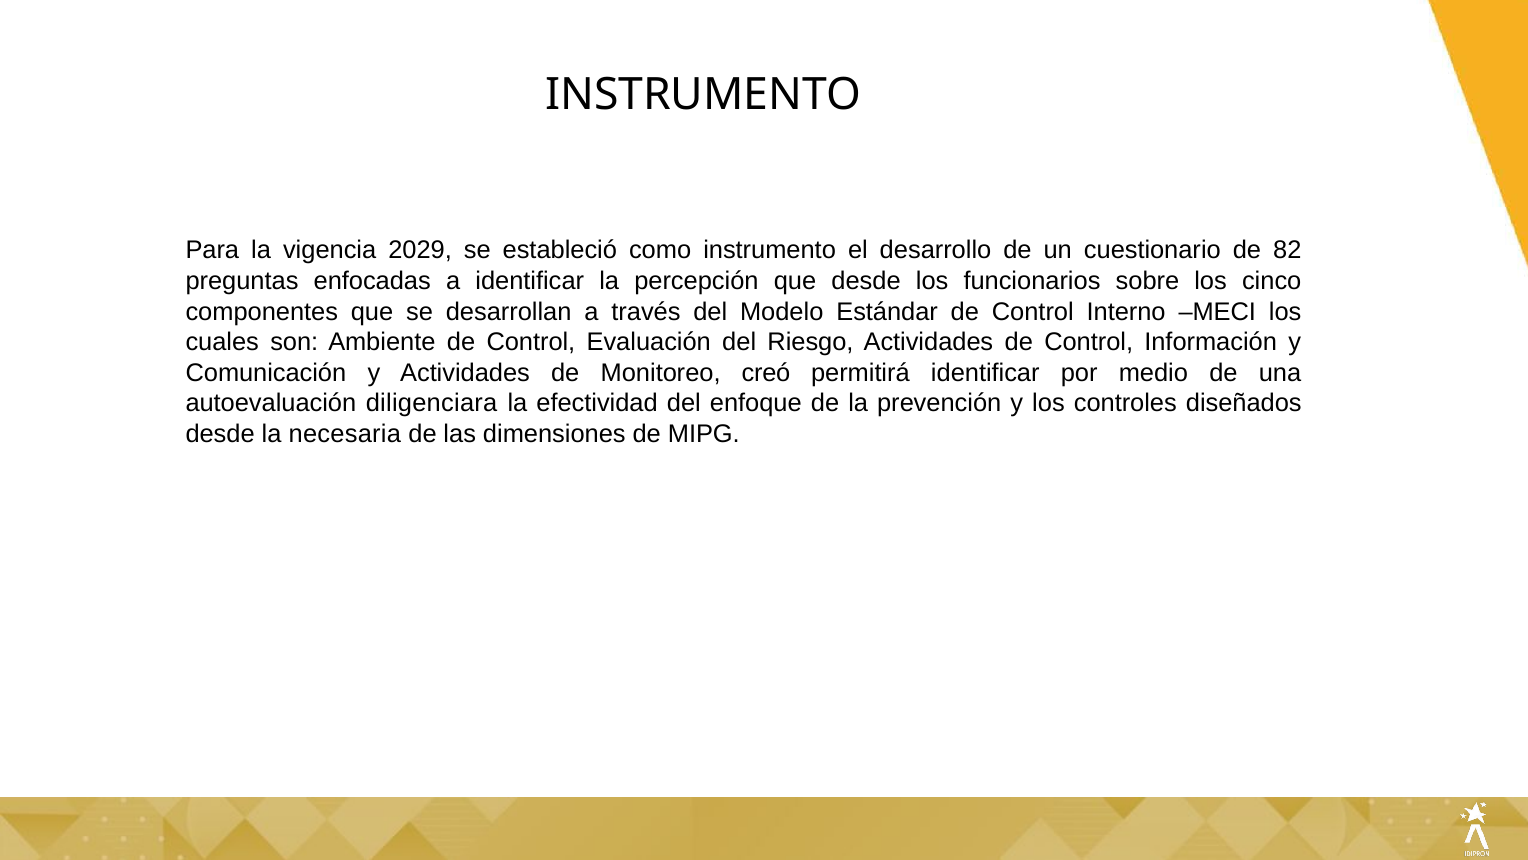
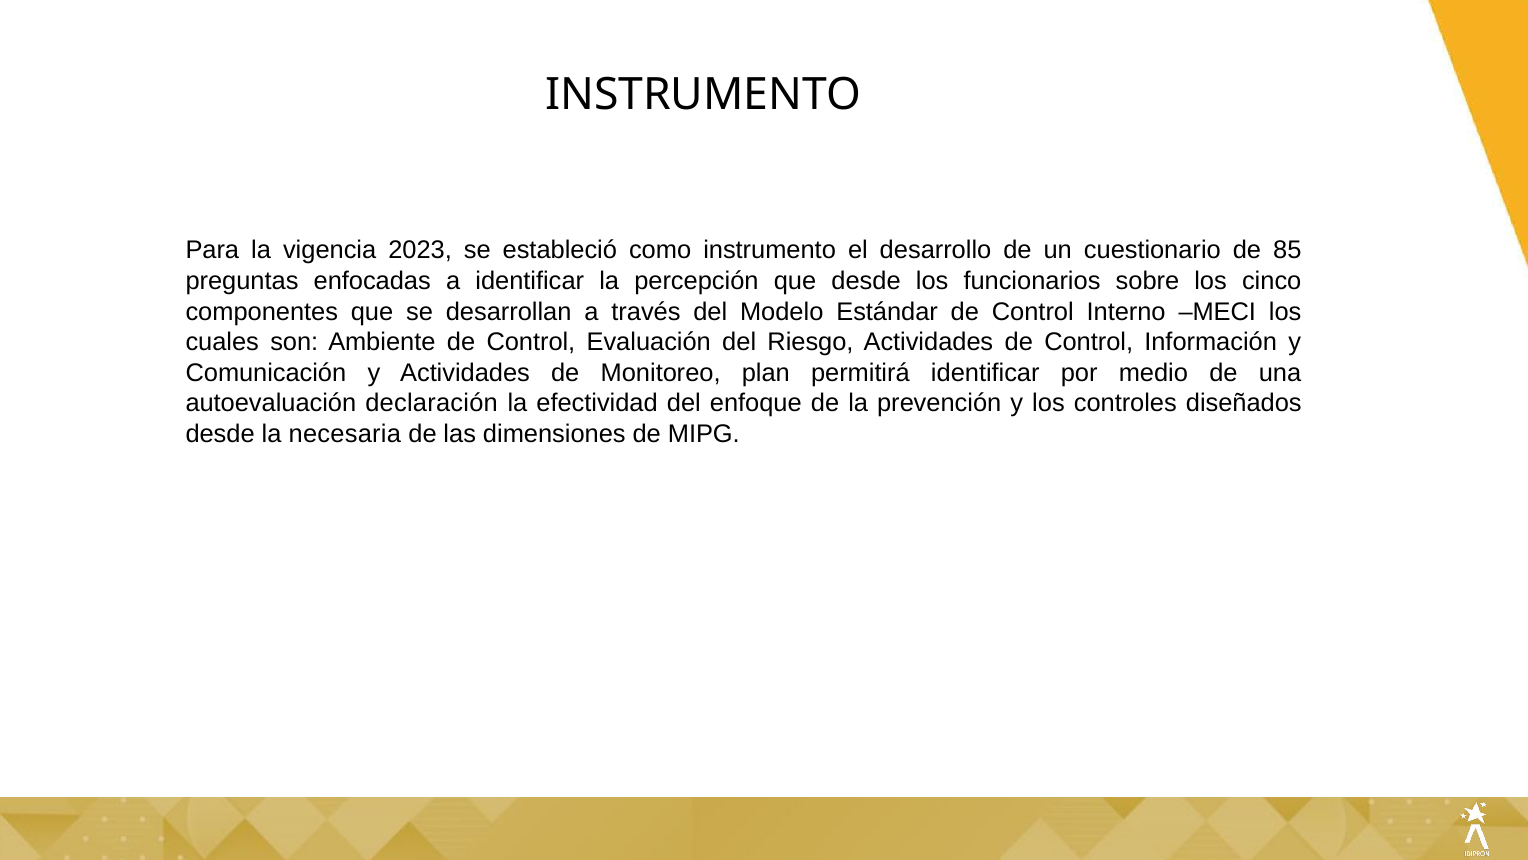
2029: 2029 -> 2023
82: 82 -> 85
creó: creó -> plan
diligenciara: diligenciara -> declaración
